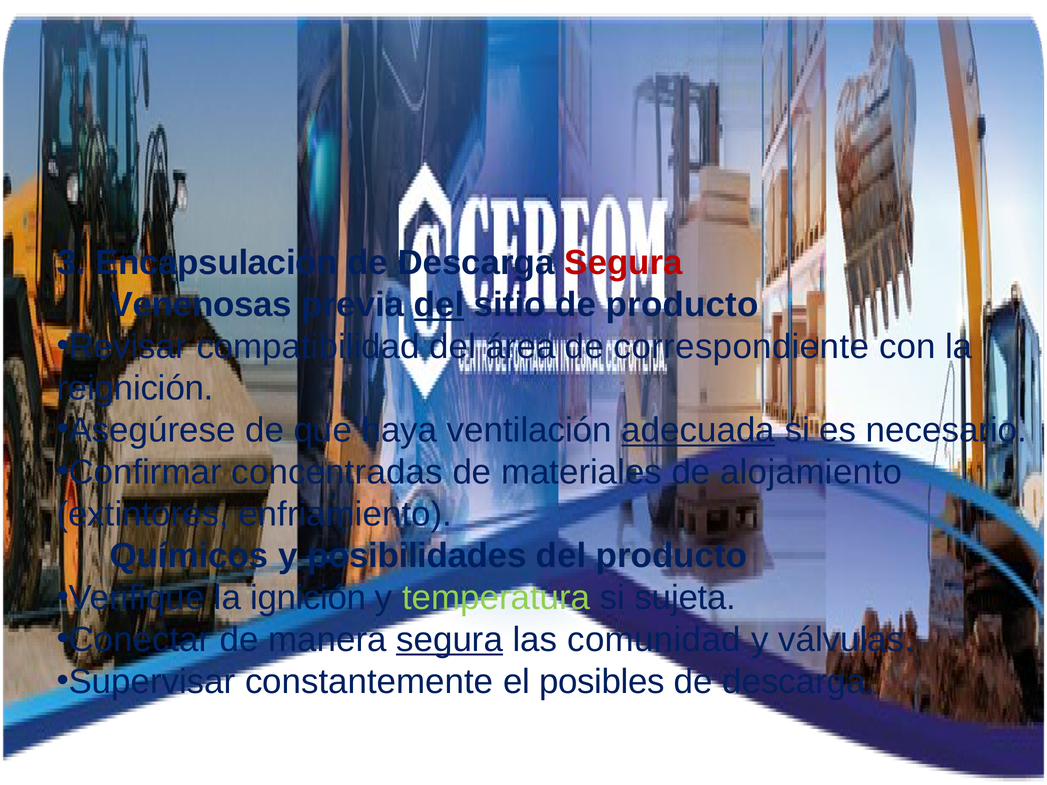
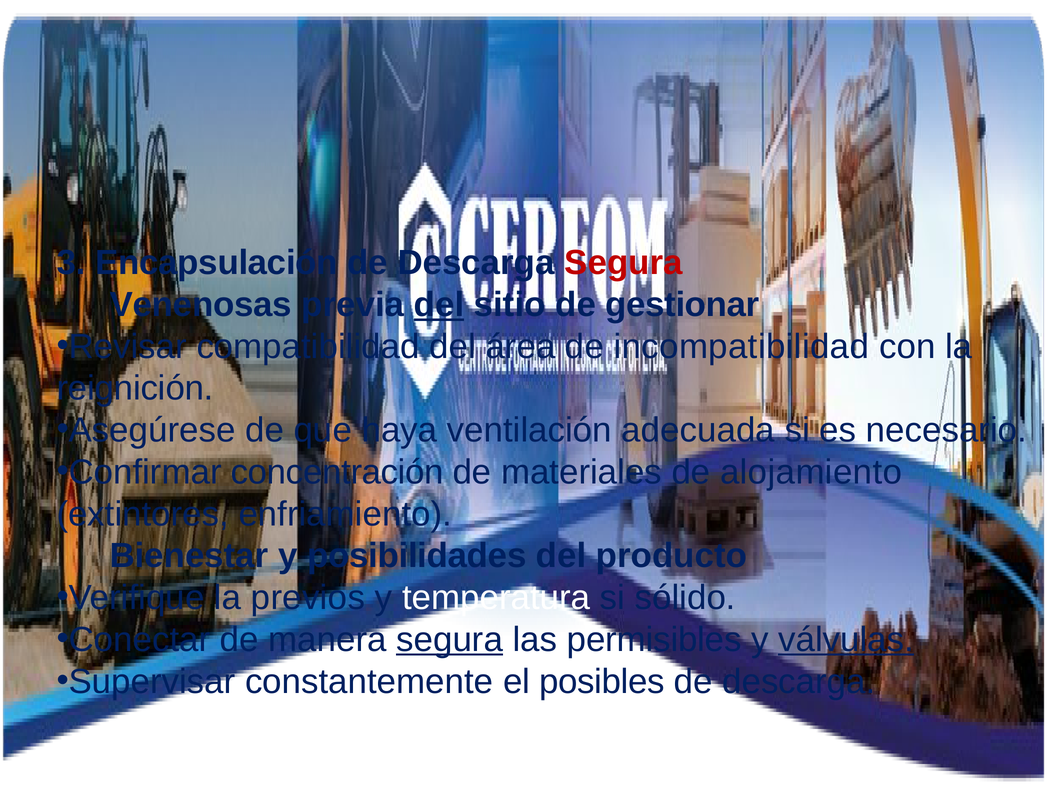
de producto: producto -> gestionar
correspondiente: correspondiente -> incompatibilidad
adecuada underline: present -> none
concentradas: concentradas -> concentración
Químicos: Químicos -> Bienestar
ignición: ignición -> previos
temperatura colour: light green -> white
sujeta: sujeta -> sólido
comunidad: comunidad -> permisibles
válvulas underline: none -> present
